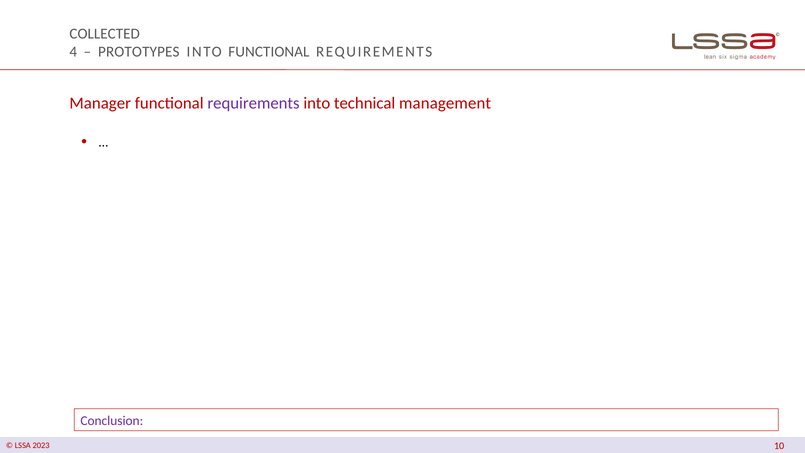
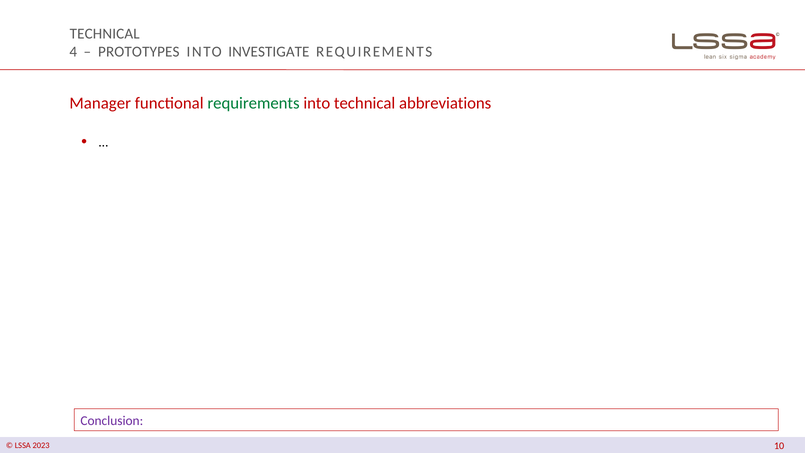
COLLECTED at (105, 34): COLLECTED -> TECHNICAL
INTO FUNCTIONAL: FUNCTIONAL -> INVESTIGATE
requirements at (254, 103) colour: purple -> green
management: management -> abbreviations
